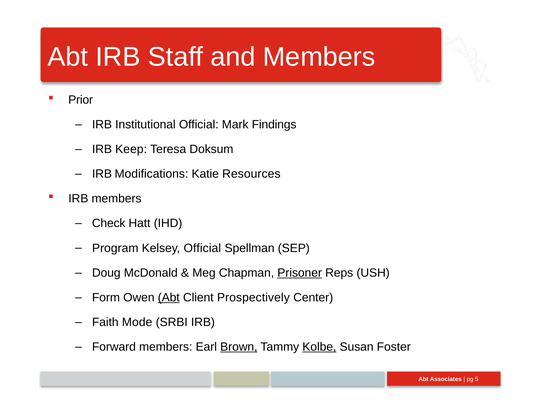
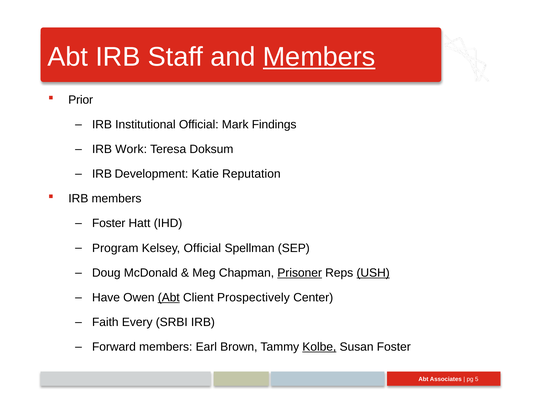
Members at (319, 57) underline: none -> present
Keep: Keep -> Work
Modifications: Modifications -> Development
Resources: Resources -> Reputation
Check at (109, 223): Check -> Foster
USH underline: none -> present
Form: Form -> Have
Mode: Mode -> Every
Brown underline: present -> none
